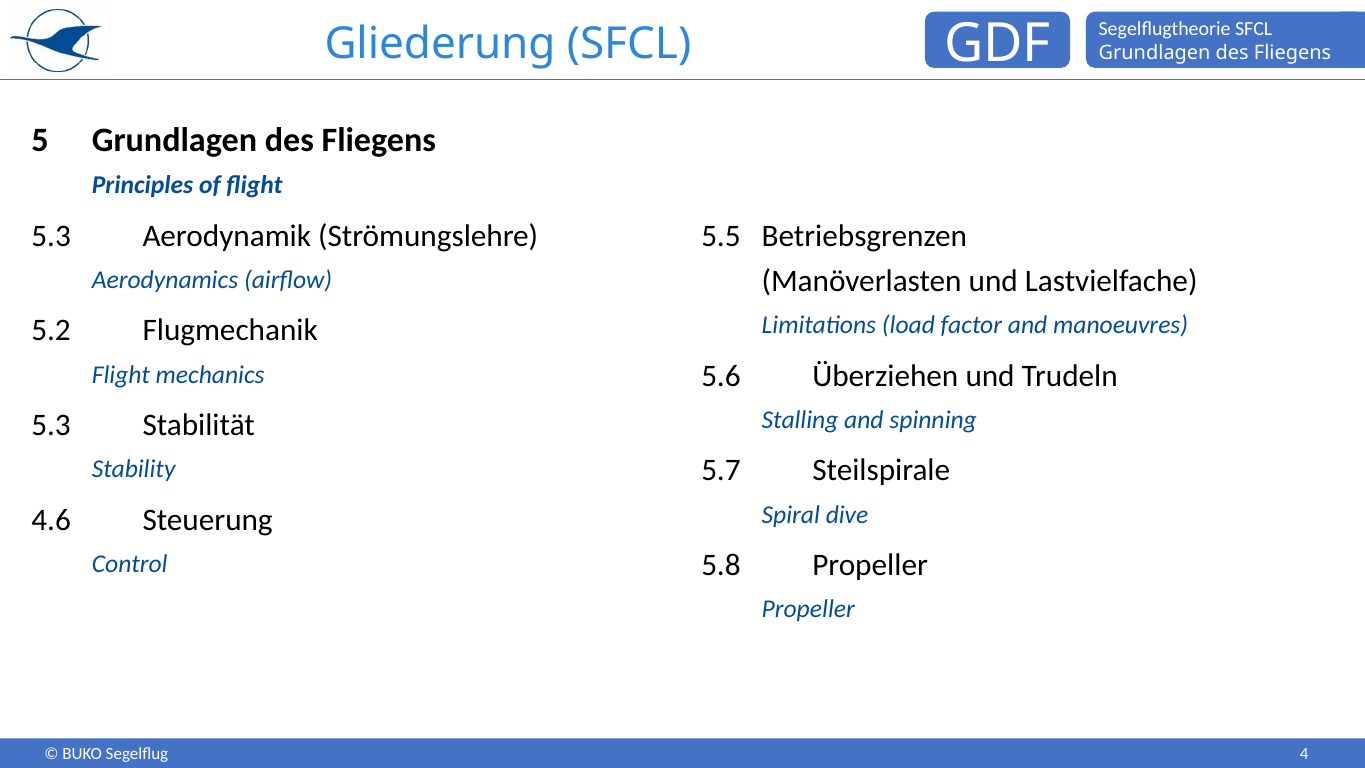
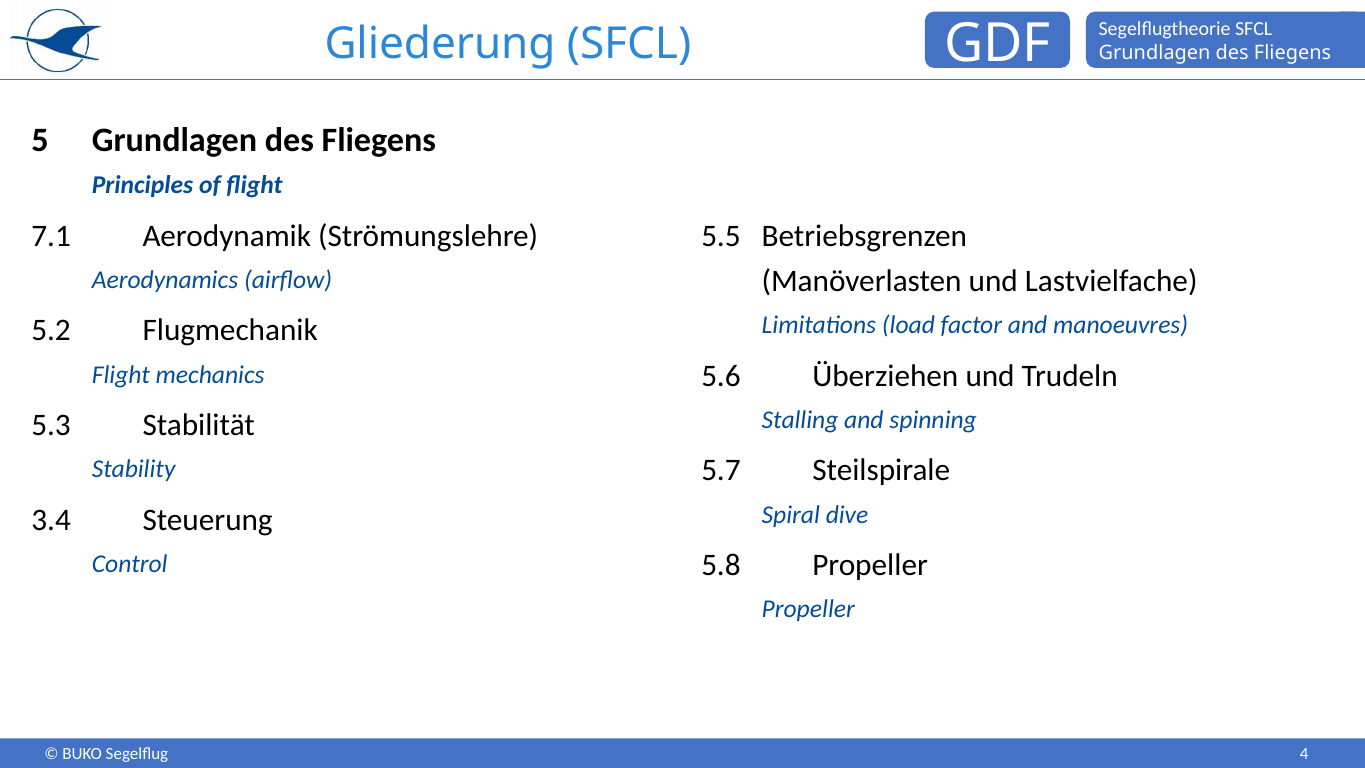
5.3 at (51, 236): 5.3 -> 7.1
4.6: 4.6 -> 3.4
